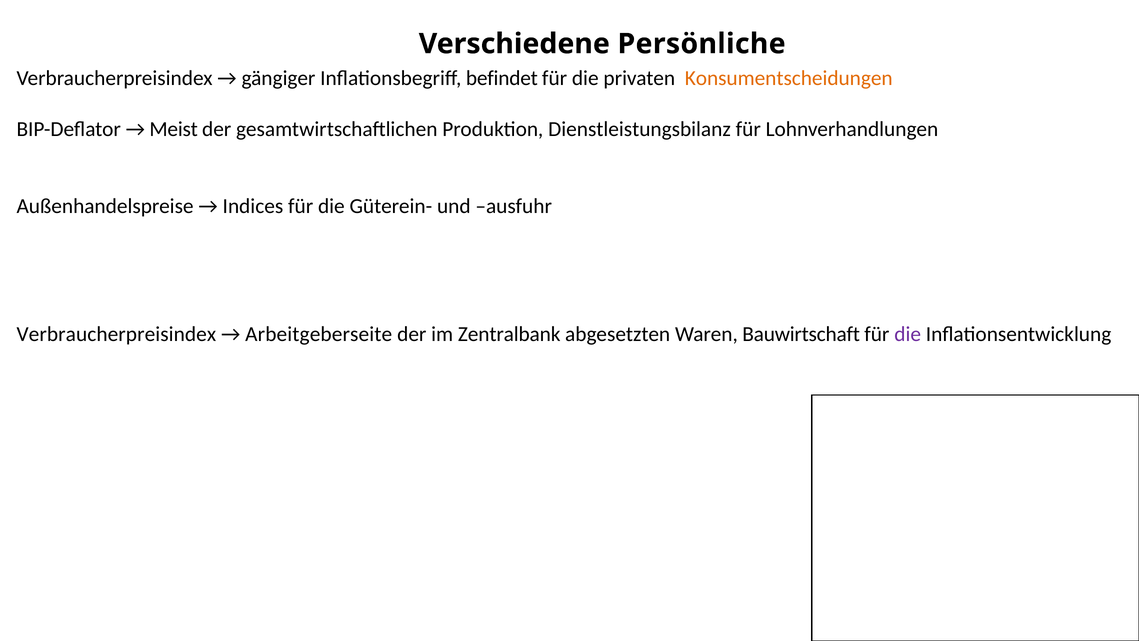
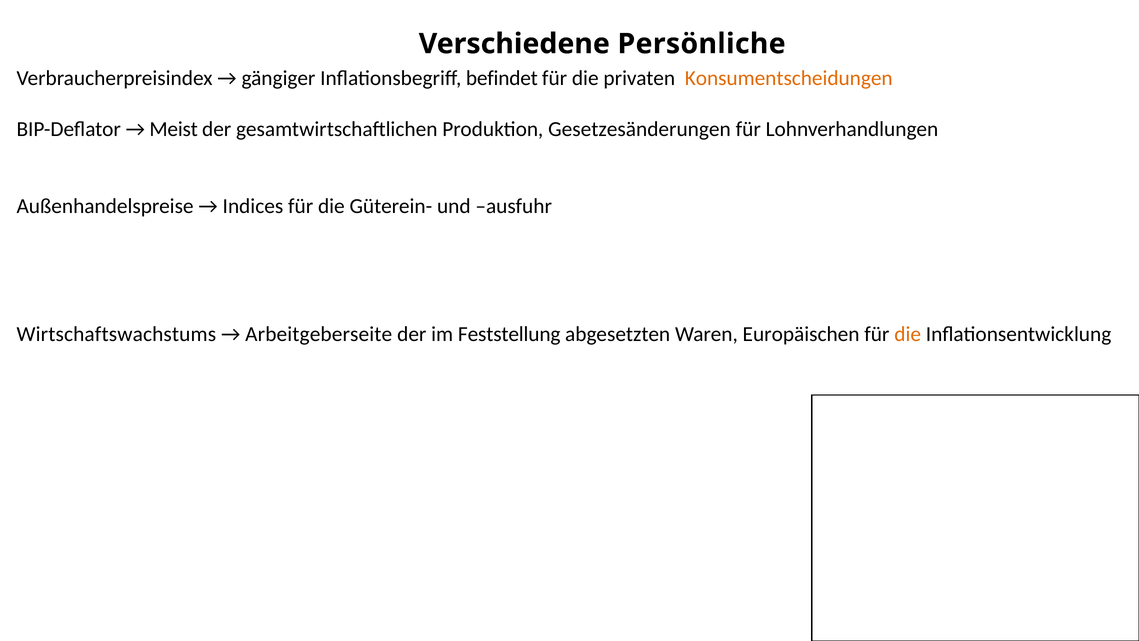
Dienstleistungsbilanz: Dienstleistungsbilanz -> Gesetzesänderungen
Verbraucherpreisindex at (116, 334): Verbraucherpreisindex -> Wirtschaftswachstums
Zentralbank: Zentralbank -> Feststellung
Bauwirtschaft: Bauwirtschaft -> Europäischen
die at (908, 334) colour: purple -> orange
